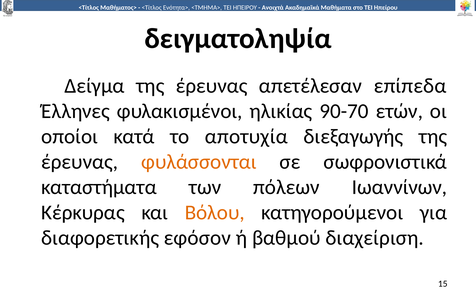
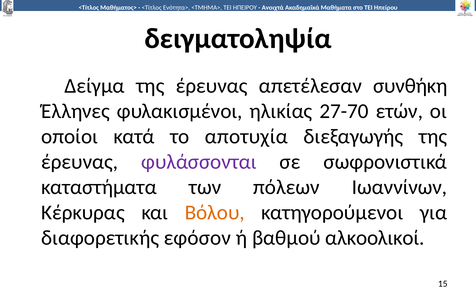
επίπεδα: επίπεδα -> συνθήκη
90-70: 90-70 -> 27-70
φυλάσσονται colour: orange -> purple
διαχείριση: διαχείριση -> αλκοολικοί
